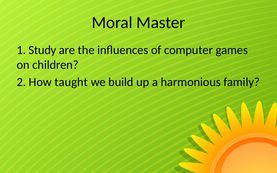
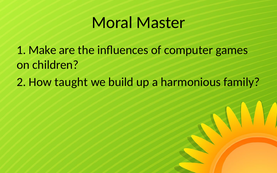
Study: Study -> Make
